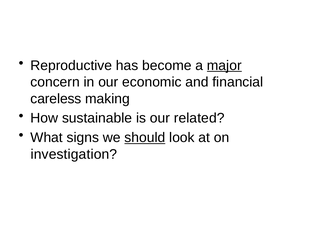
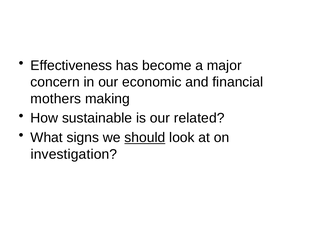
Reproductive: Reproductive -> Effectiveness
major underline: present -> none
careless: careless -> mothers
